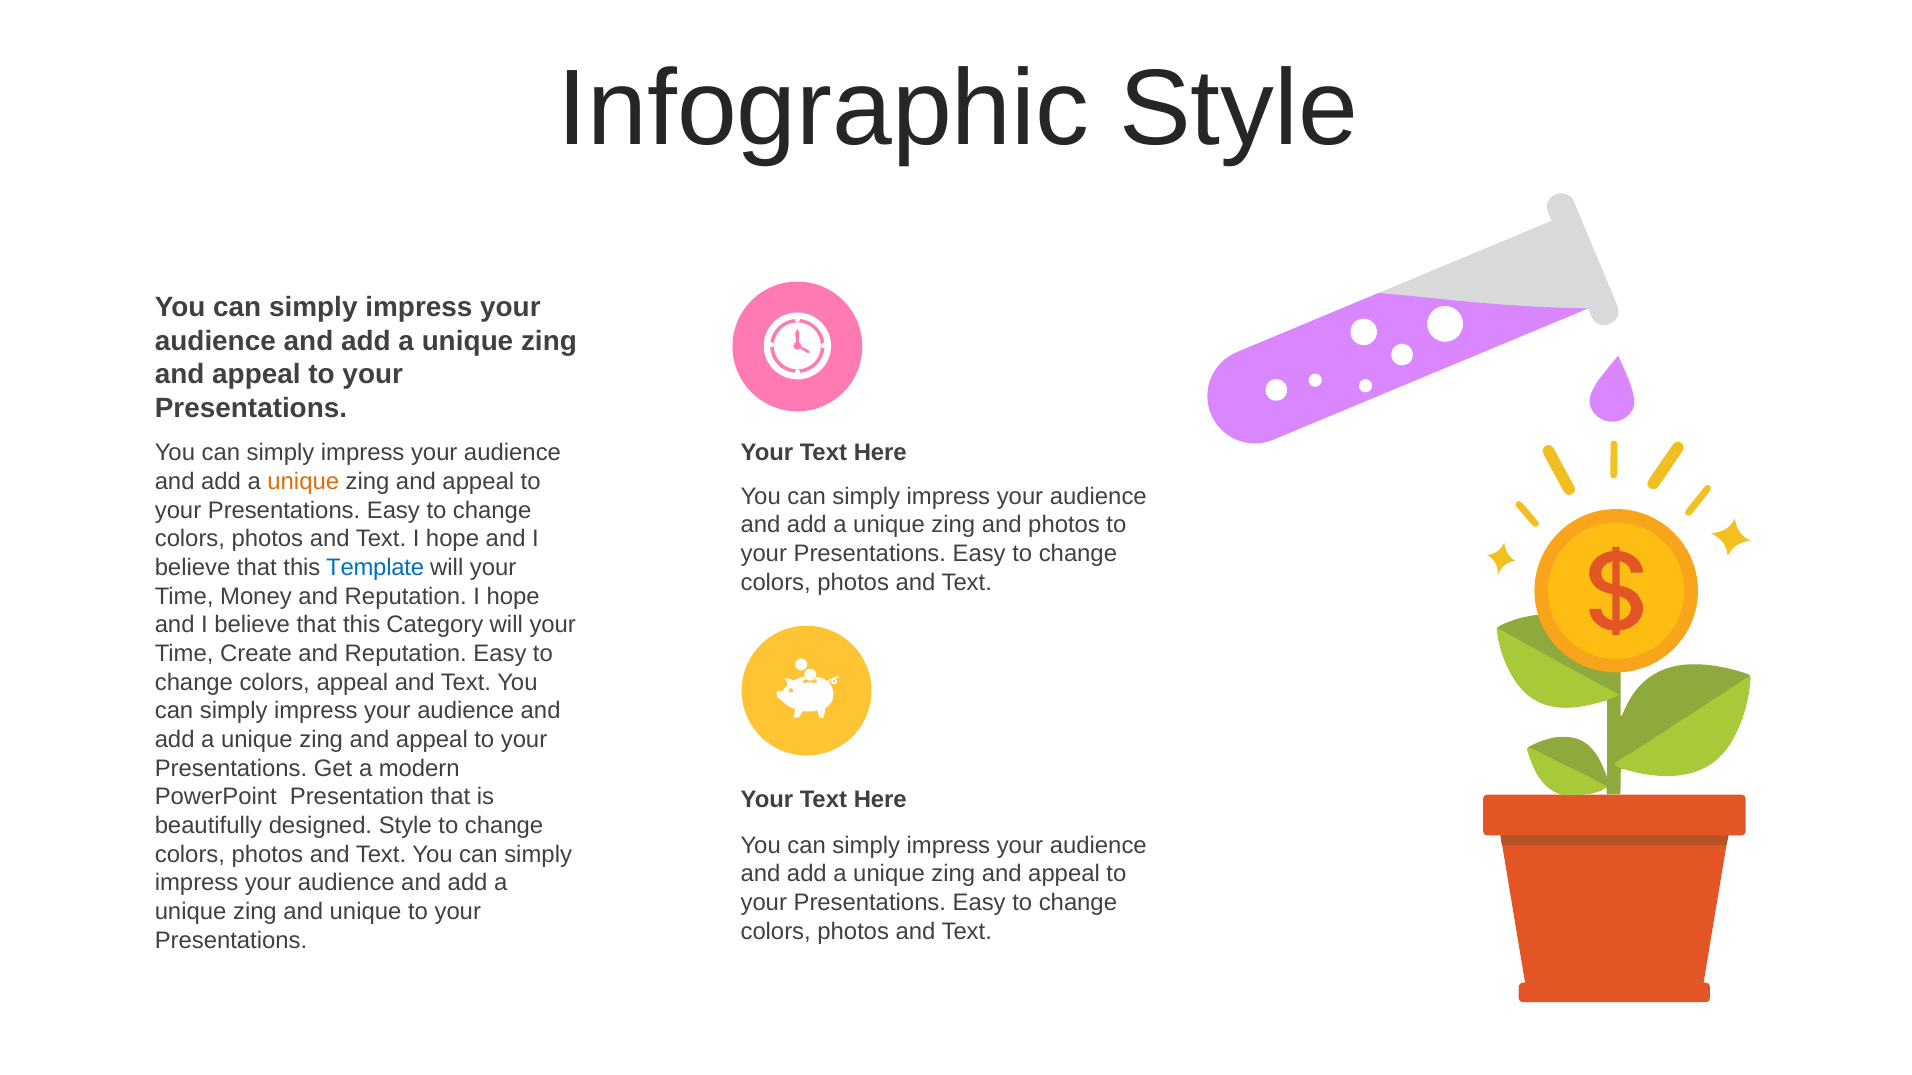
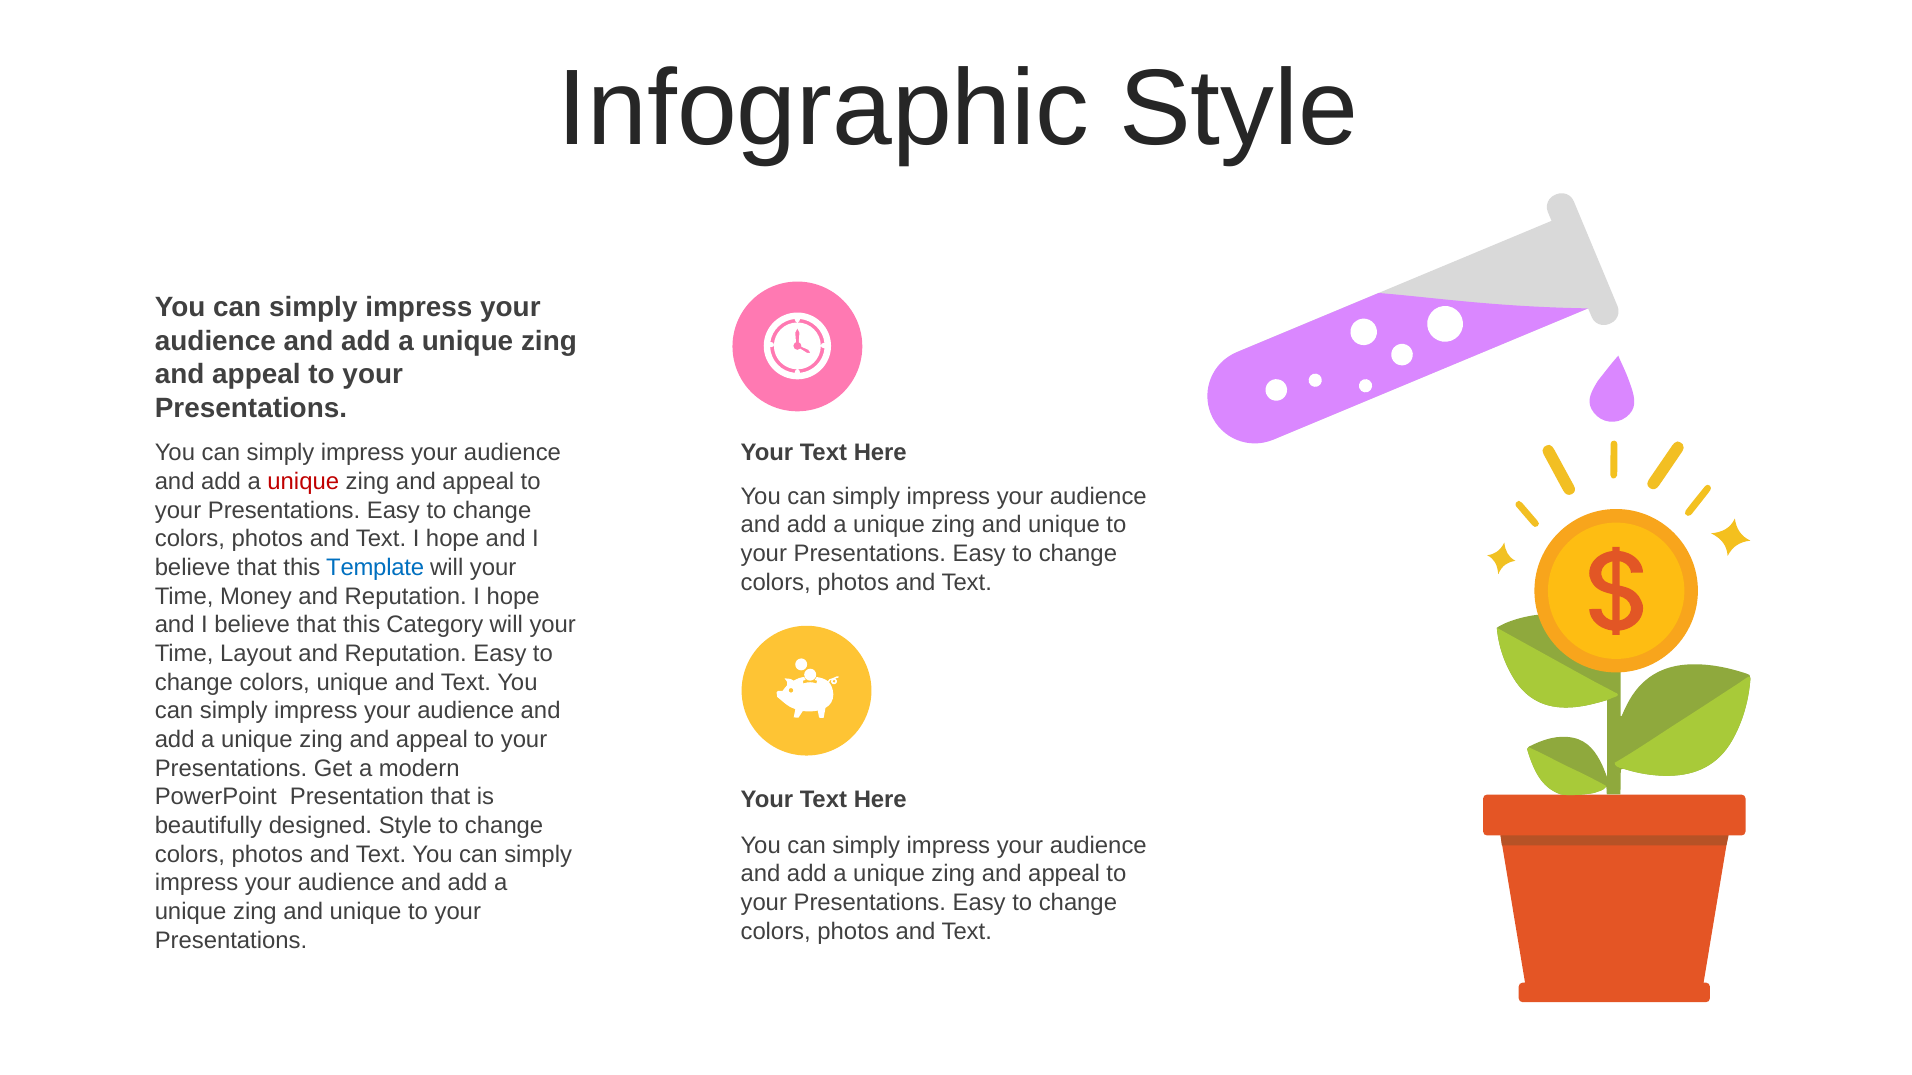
unique at (303, 482) colour: orange -> red
photos at (1064, 525): photos -> unique
Create: Create -> Layout
colors appeal: appeal -> unique
